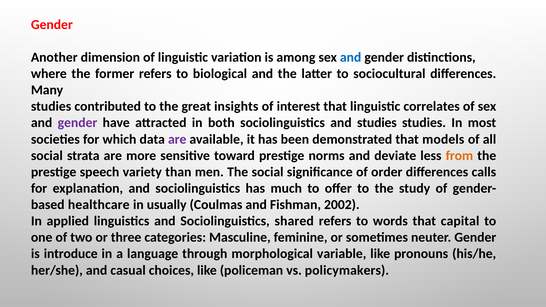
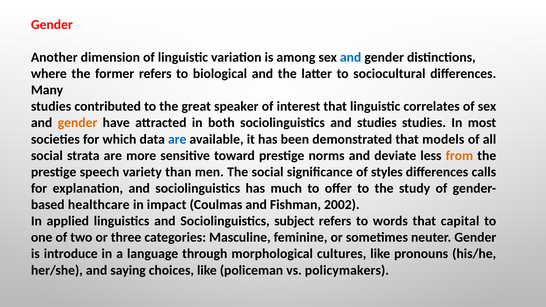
insights: insights -> speaker
gender at (77, 123) colour: purple -> orange
are at (177, 139) colour: purple -> blue
order: order -> styles
usually: usually -> impact
shared: shared -> subject
variable: variable -> cultures
casual: casual -> saying
